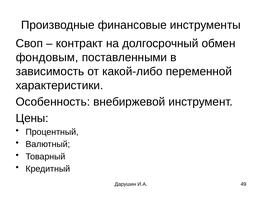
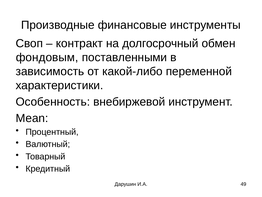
Цены: Цены -> Mean
